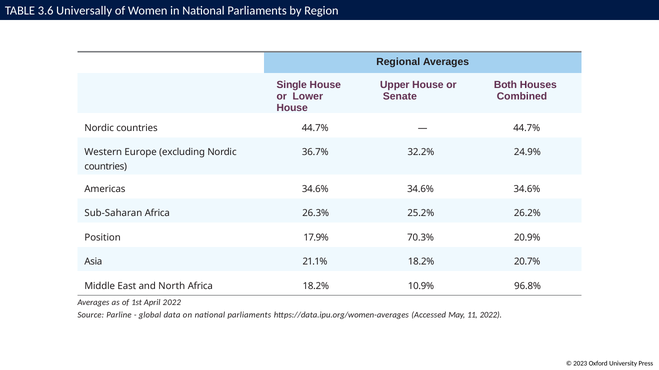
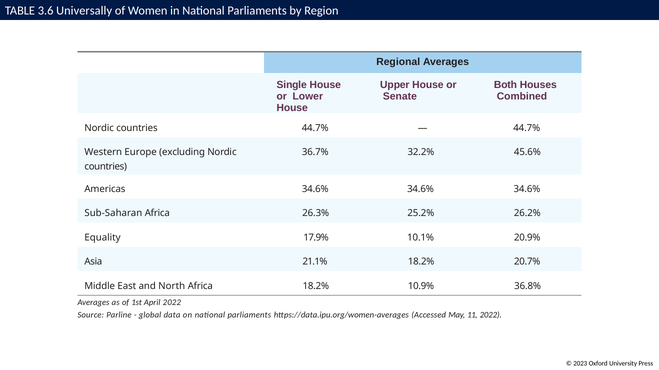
24.9%: 24.9% -> 45.6%
Position: Position -> Equality
70.3%: 70.3% -> 10.1%
96.8%: 96.8% -> 36.8%
